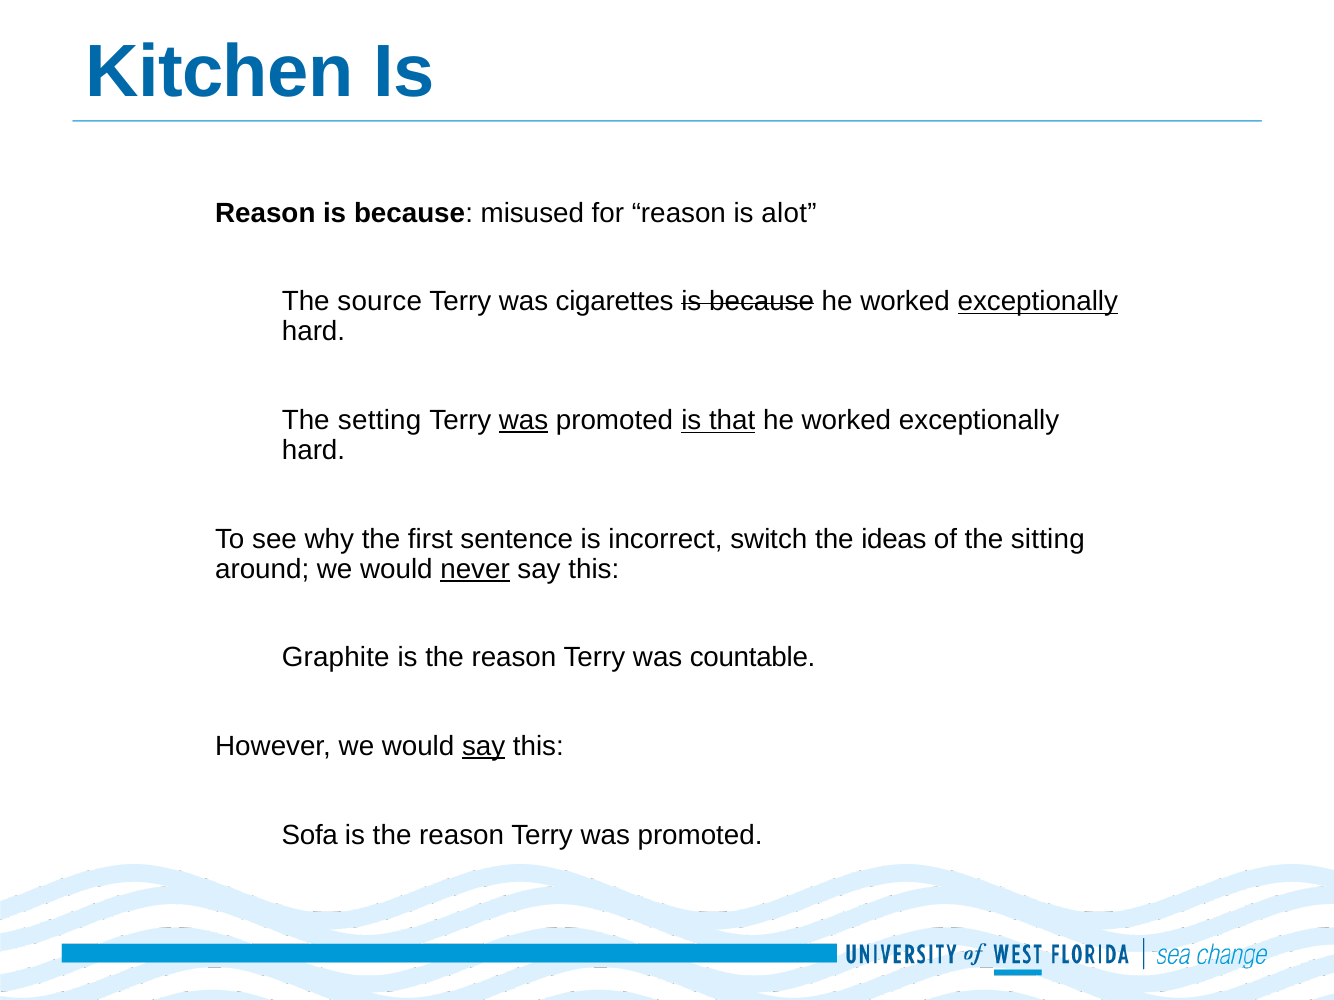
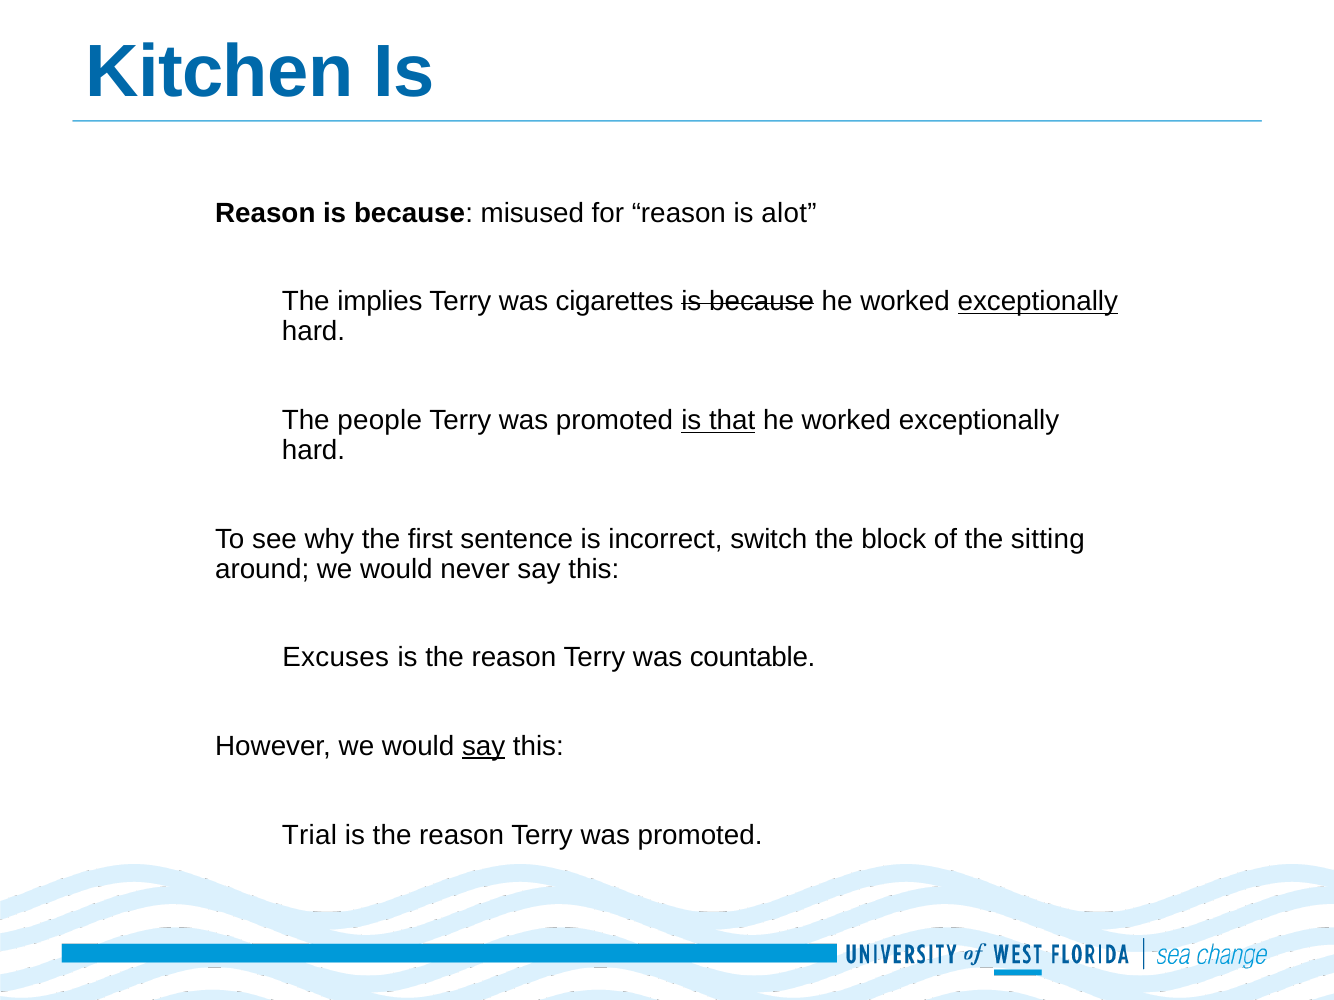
source: source -> implies
setting: setting -> people
was at (524, 421) underline: present -> none
ideas: ideas -> block
never underline: present -> none
Graphite: Graphite -> Excuses
Sofa: Sofa -> Trial
